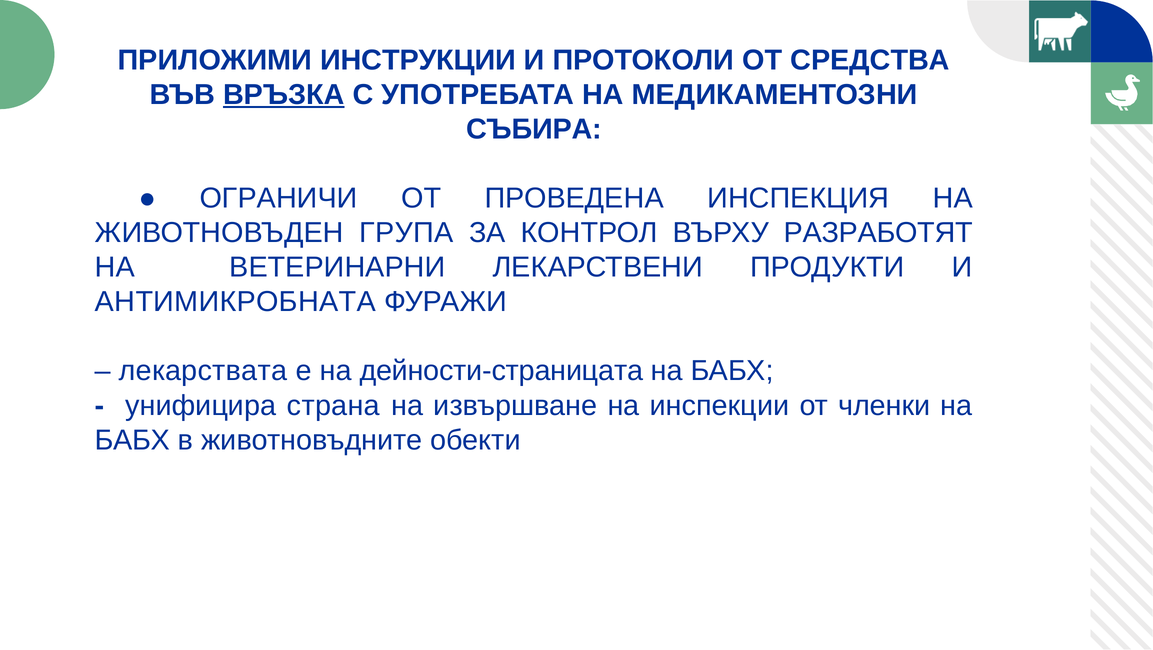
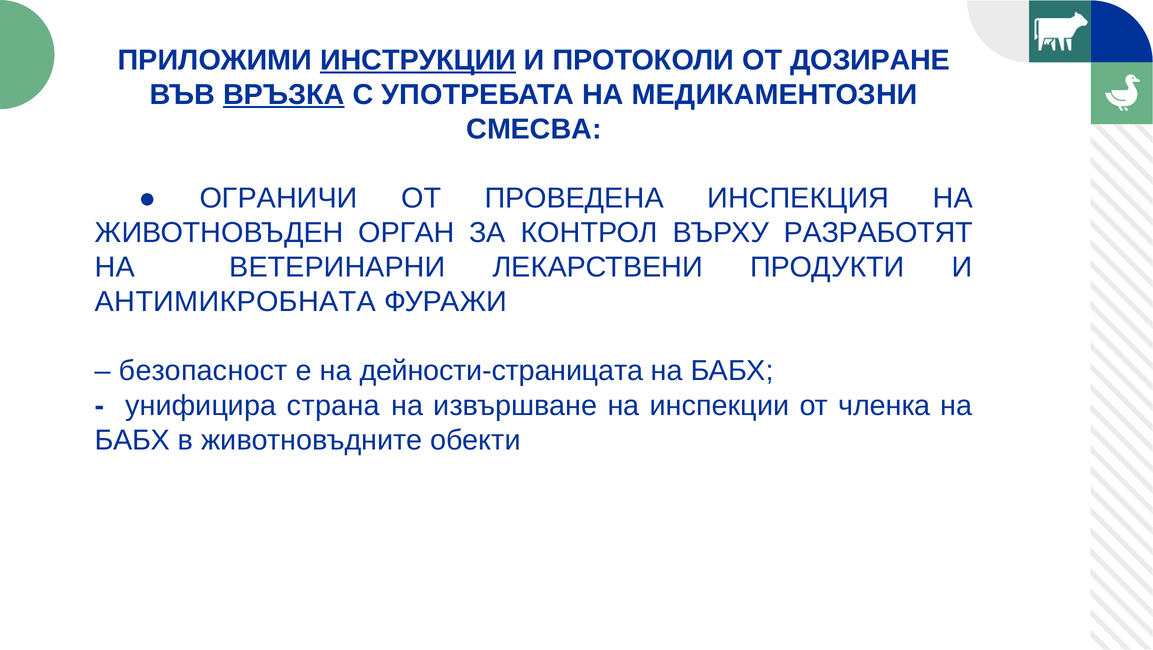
ИНСТРУКЦИИ underline: none -> present
СРЕДСТВА: СРЕДСТВА -> ДОЗИРАНЕ
СЪБИРА: СЪБИРА -> СМЕСВА
ГРУПА: ГРУПА -> ОРГАН
лекарствата: лекарствата -> безопасност
членки: членки -> членка
